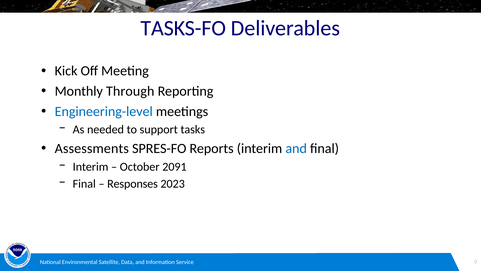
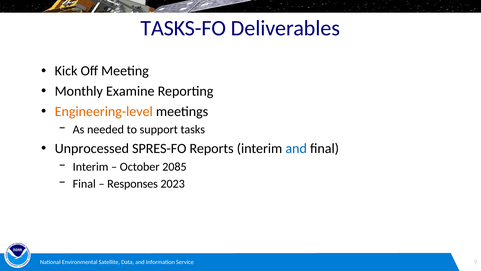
Through: Through -> Examine
Engineering-level colour: blue -> orange
Assessments: Assessments -> Unprocessed
2091: 2091 -> 2085
